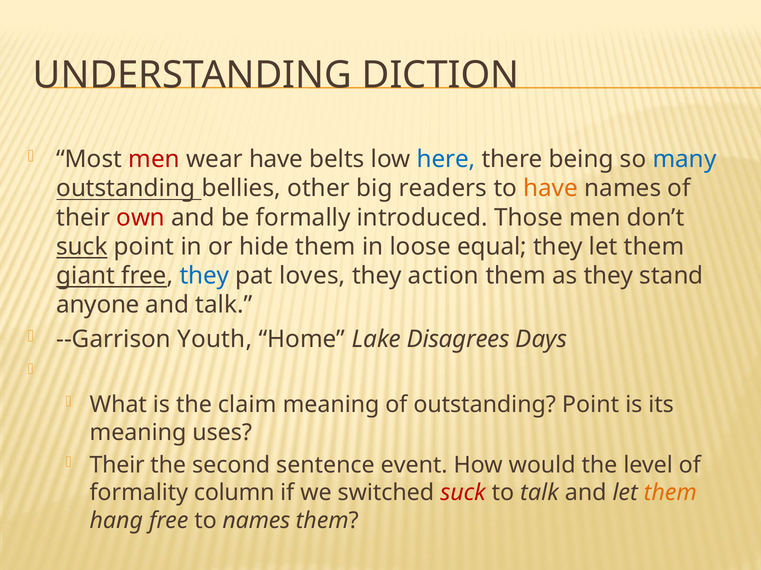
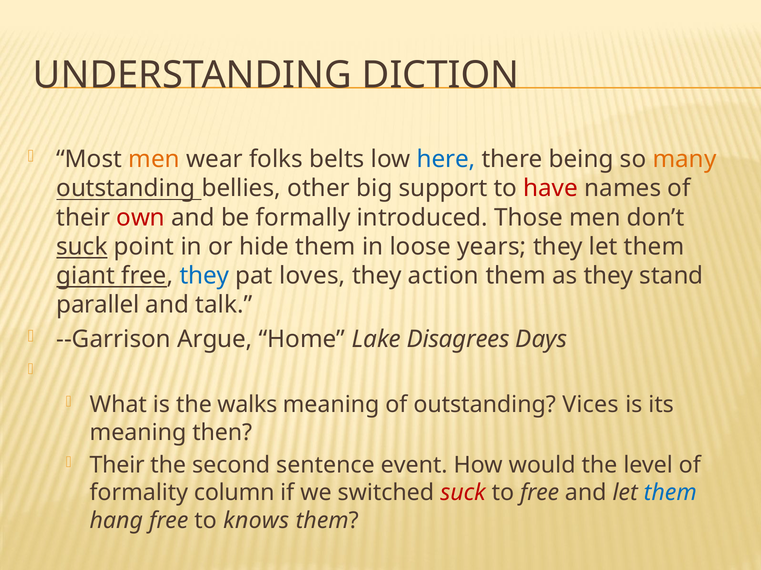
men at (154, 160) colour: red -> orange
wear have: have -> folks
many colour: blue -> orange
readers: readers -> support
have at (551, 189) colour: orange -> red
equal: equal -> years
anyone: anyone -> parallel
Youth: Youth -> Argue
claim: claim -> walks
outstanding Point: Point -> Vices
uses: uses -> then
to talk: talk -> free
them at (670, 493) colour: orange -> blue
to names: names -> knows
